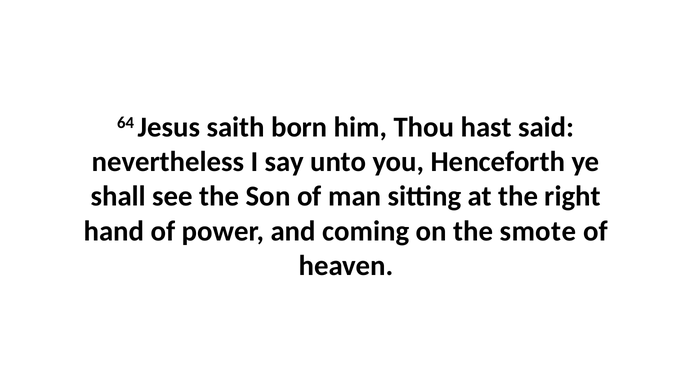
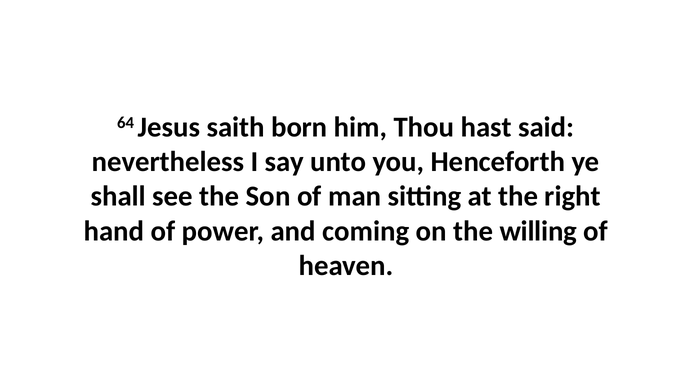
smote: smote -> willing
